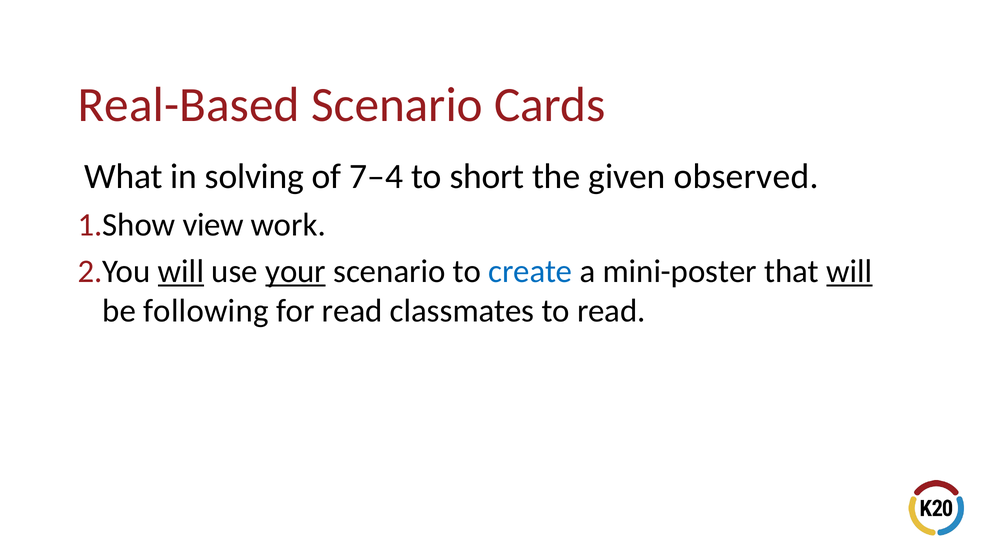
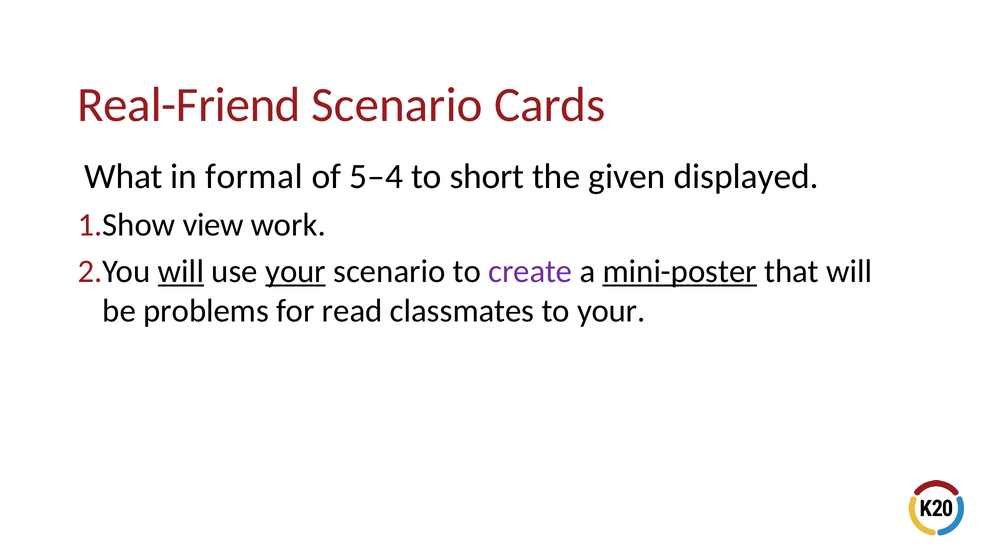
Real-Based: Real-Based -> Real-Friend
solving: solving -> formal
7–4: 7–4 -> 5–4
observed: observed -> displayed
create colour: blue -> purple
mini-poster underline: none -> present
will at (849, 271) underline: present -> none
following: following -> problems
to read: read -> your
